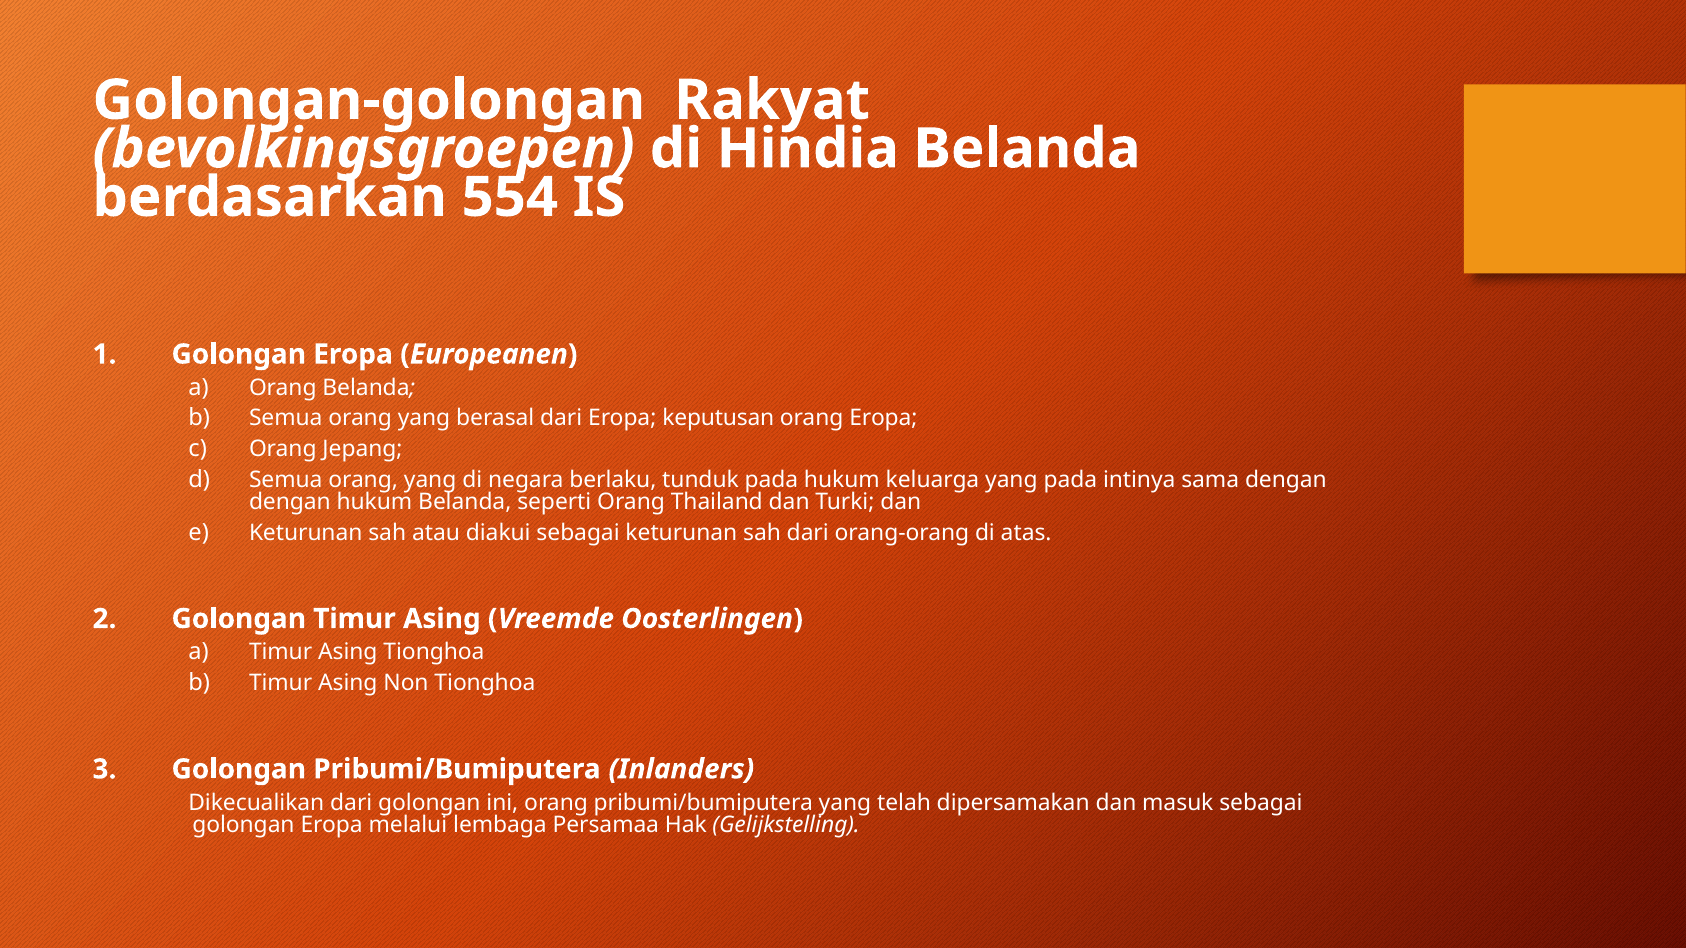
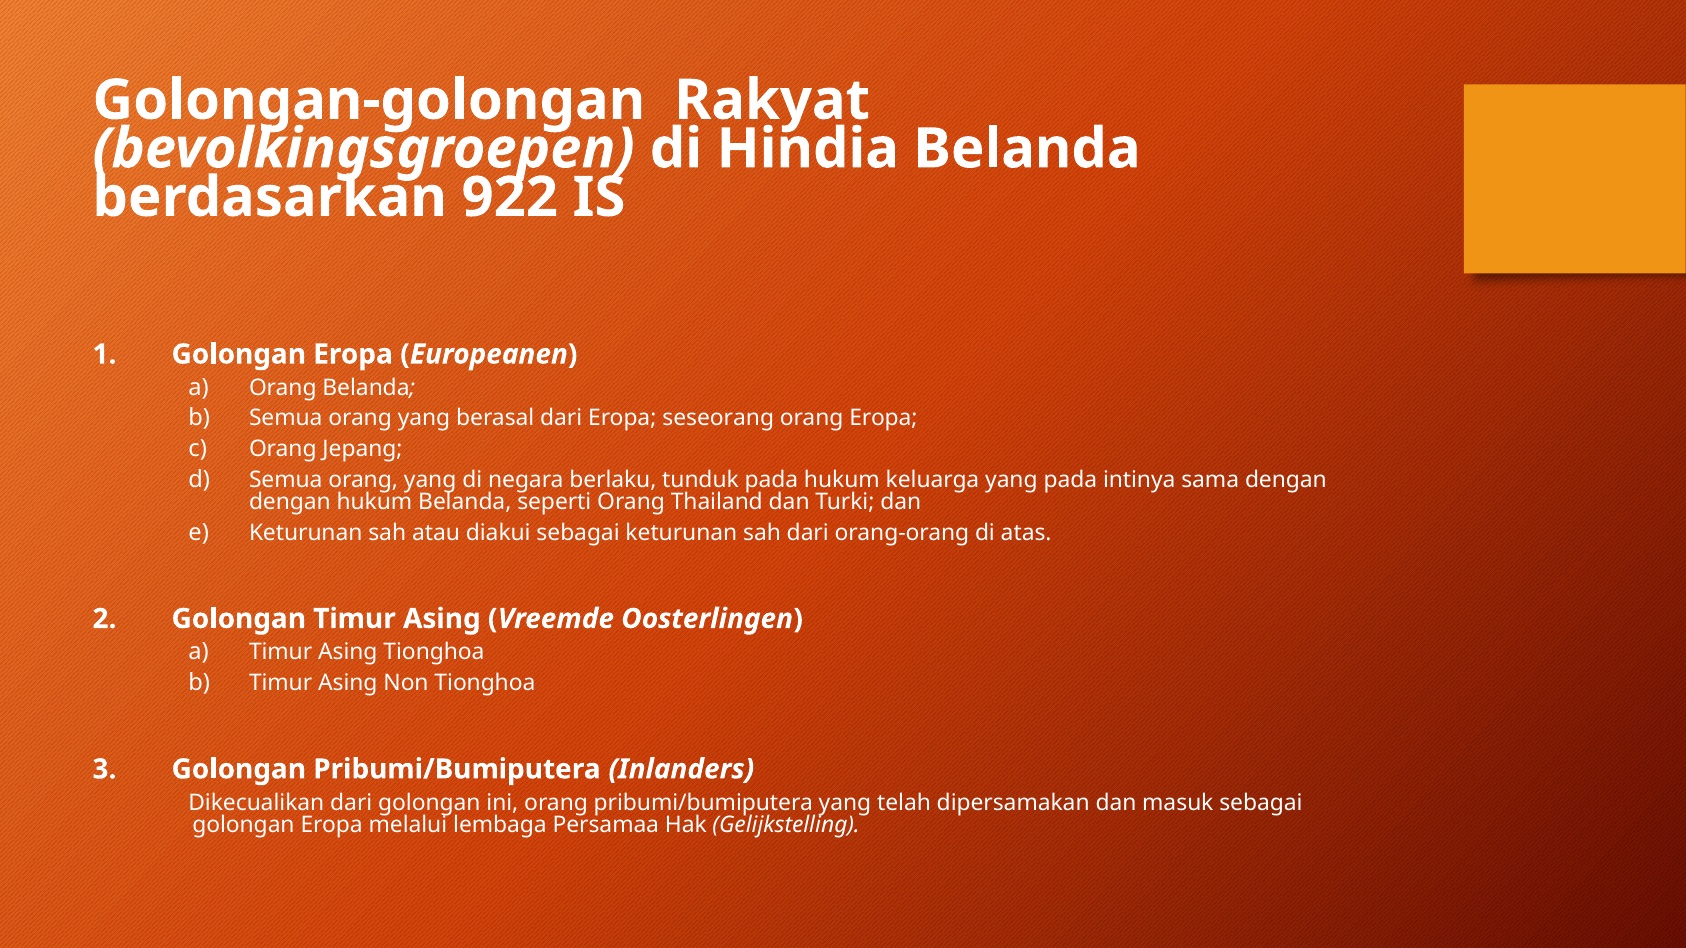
554: 554 -> 922
keputusan: keputusan -> seseorang
